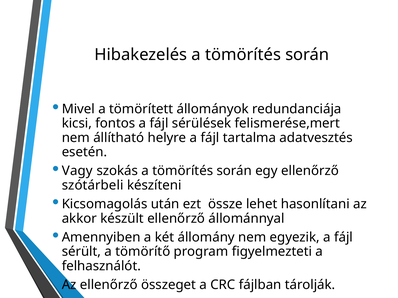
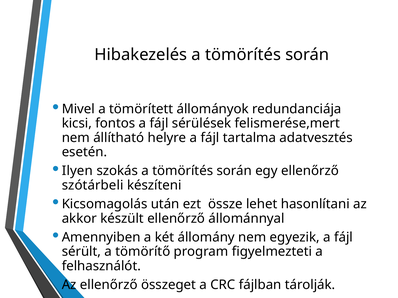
Vagy: Vagy -> Ilyen
